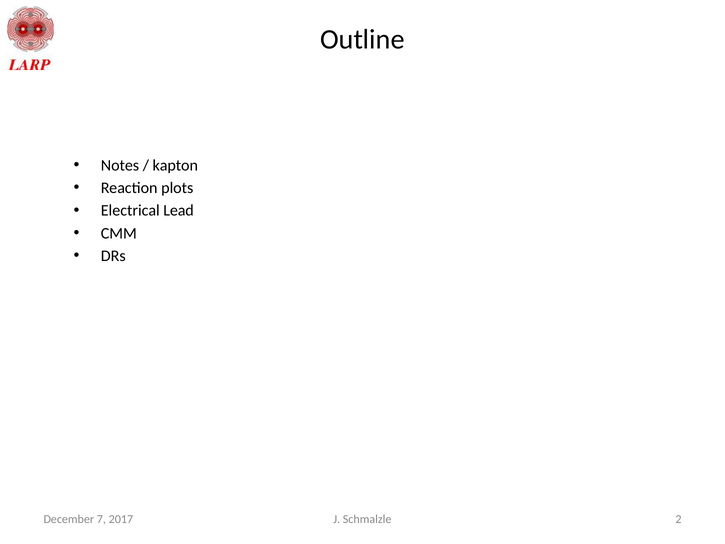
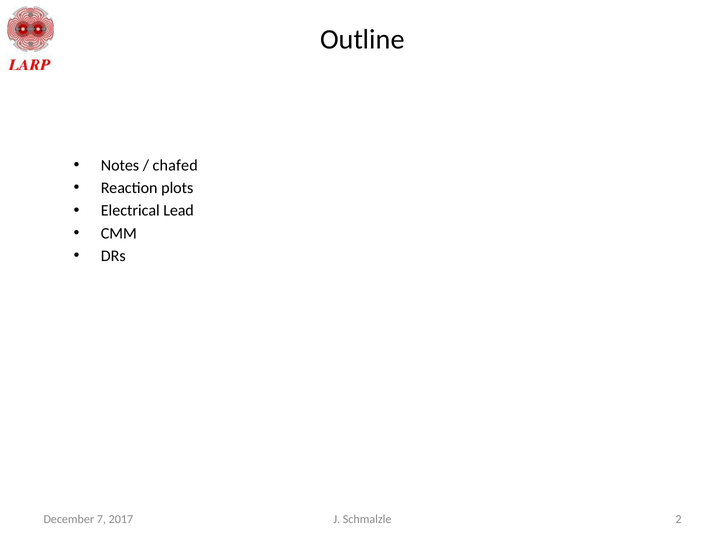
kapton: kapton -> chafed
